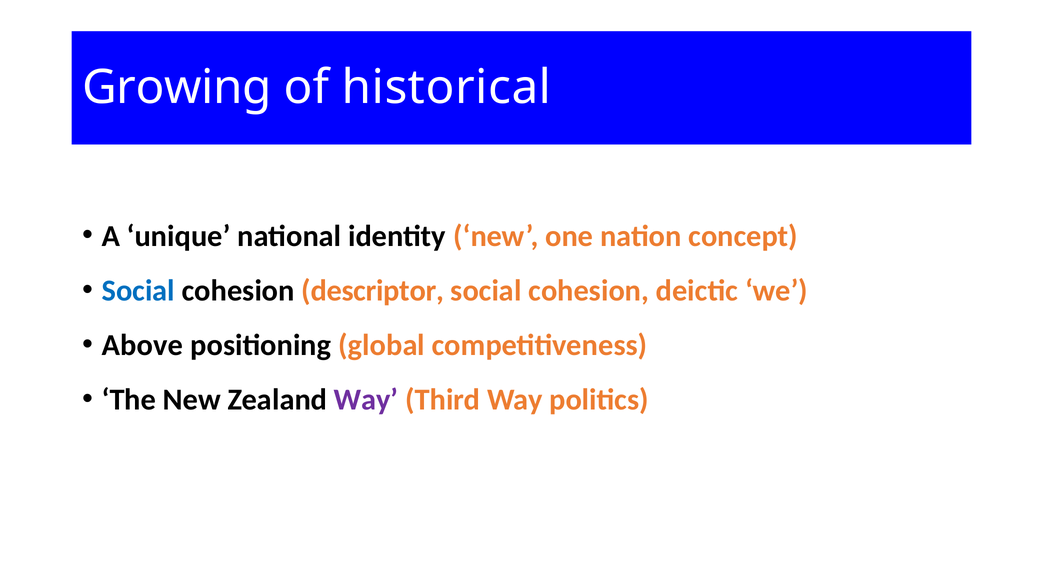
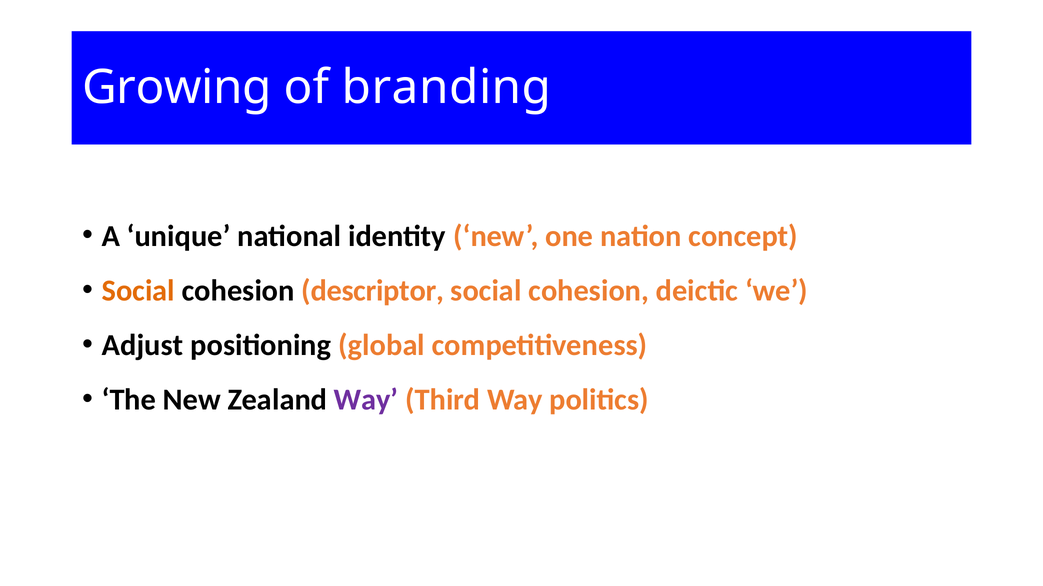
historical: historical -> branding
Social at (138, 291) colour: blue -> orange
Above: Above -> Adjust
